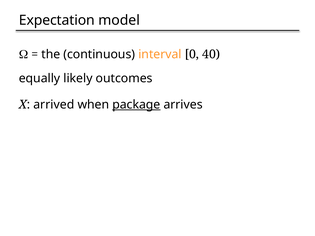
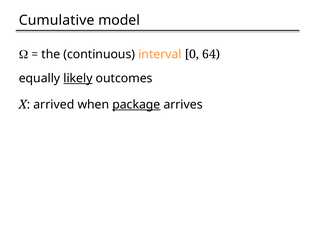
Expectation: Expectation -> Cumulative
40: 40 -> 64
likely underline: none -> present
